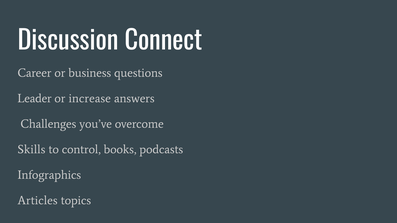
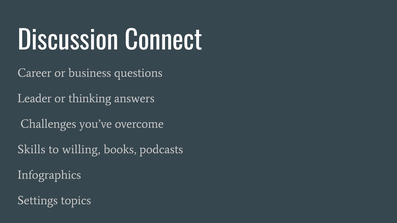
increase: increase -> thinking
control: control -> willing
Articles: Articles -> Settings
